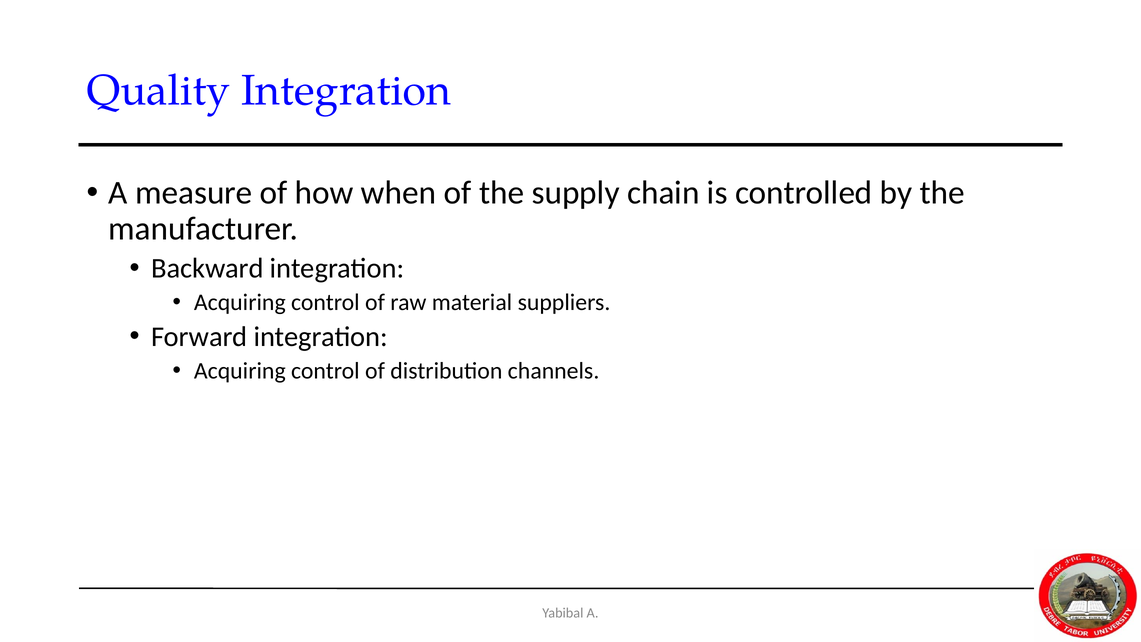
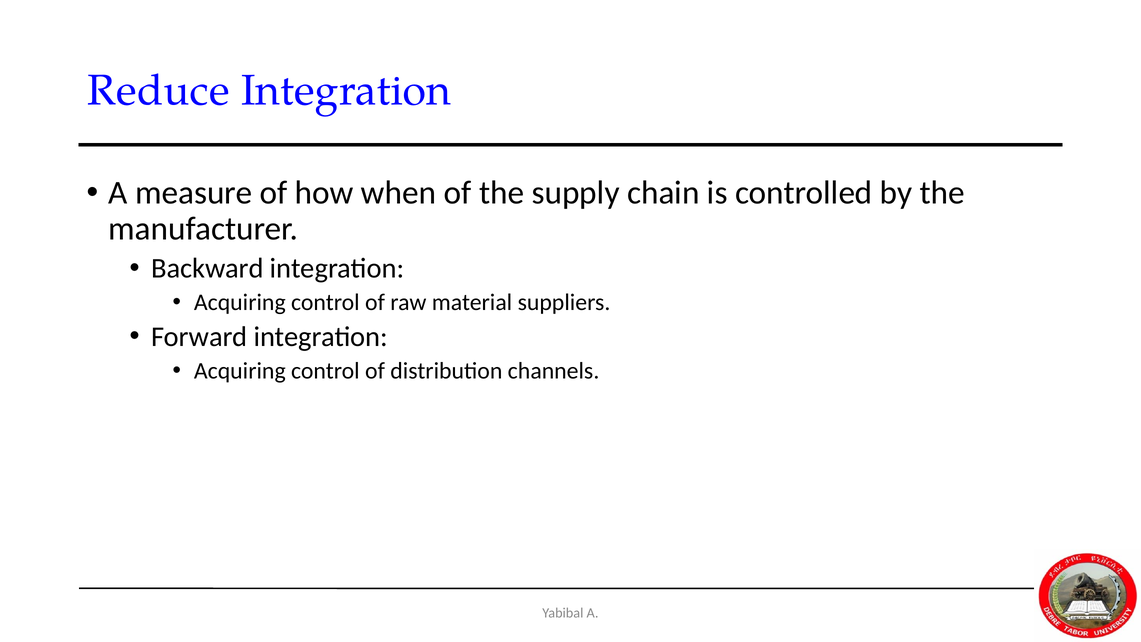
Quality: Quality -> Reduce
